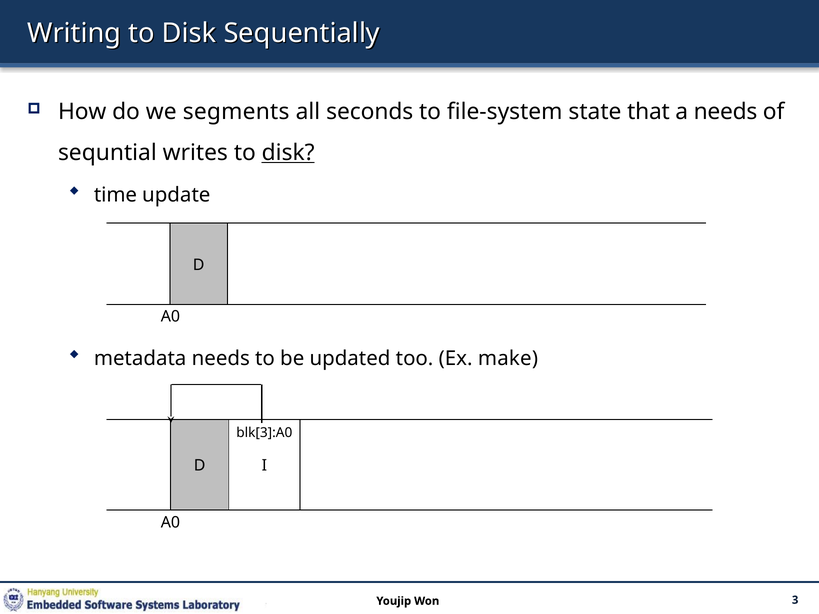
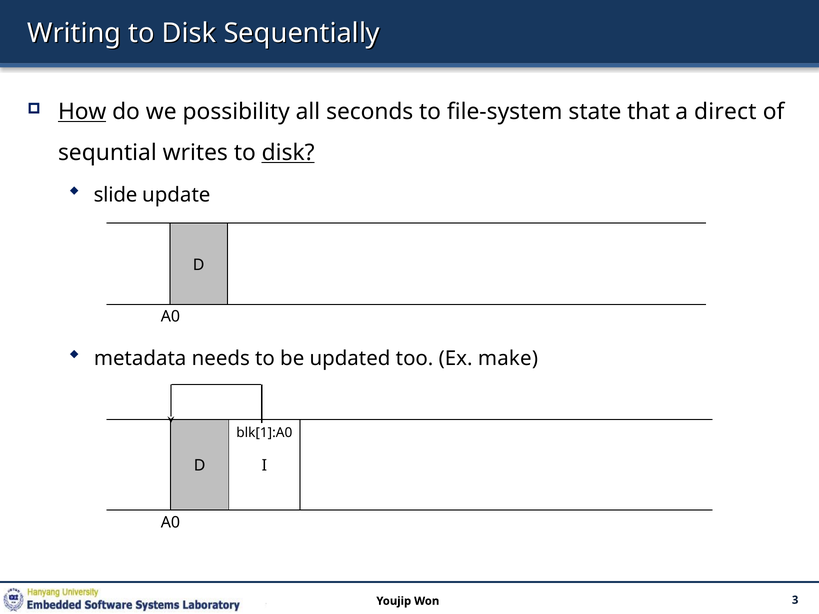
How underline: none -> present
segments: segments -> possibility
a needs: needs -> direct
time: time -> slide
blk[3]:A0: blk[3]:A0 -> blk[1]:A0
